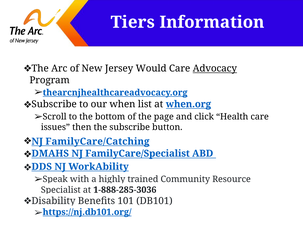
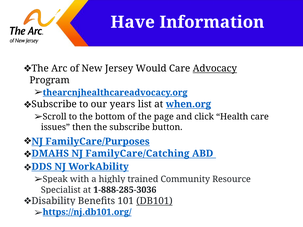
Tiers: Tiers -> Have
when: when -> years
FamilyCare/Catching: FamilyCare/Catching -> FamilyCare/Purposes
FamilyCare/Specialist: FamilyCare/Specialist -> FamilyCare/Catching
DB101 underline: none -> present
